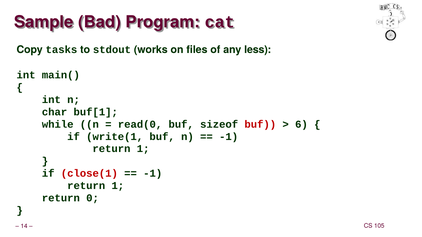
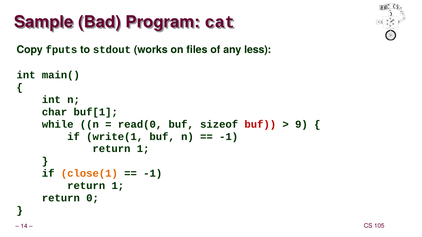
tasks: tasks -> fputs
6: 6 -> 9
close(1 colour: red -> orange
